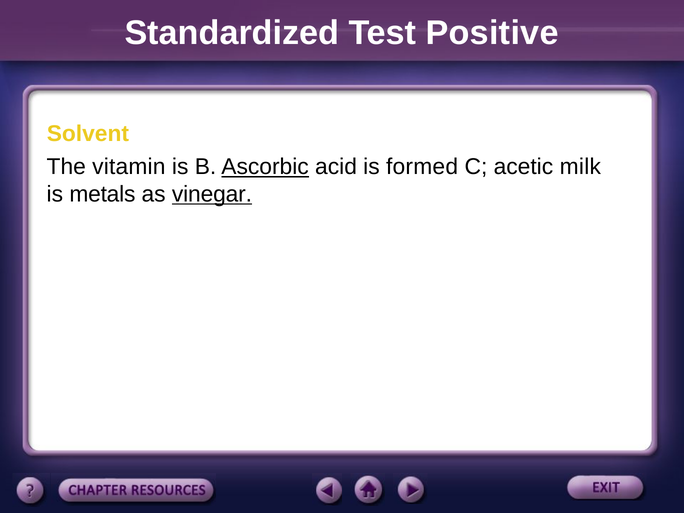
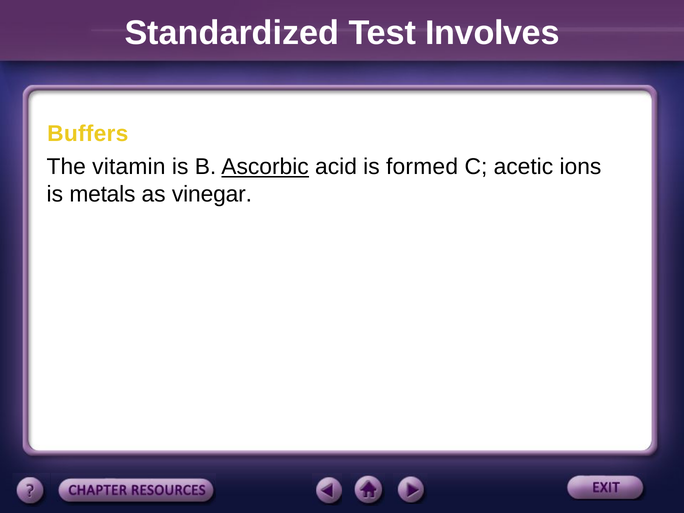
Positive: Positive -> Involves
Solvent: Solvent -> Buffers
milk: milk -> ions
vinegar underline: present -> none
